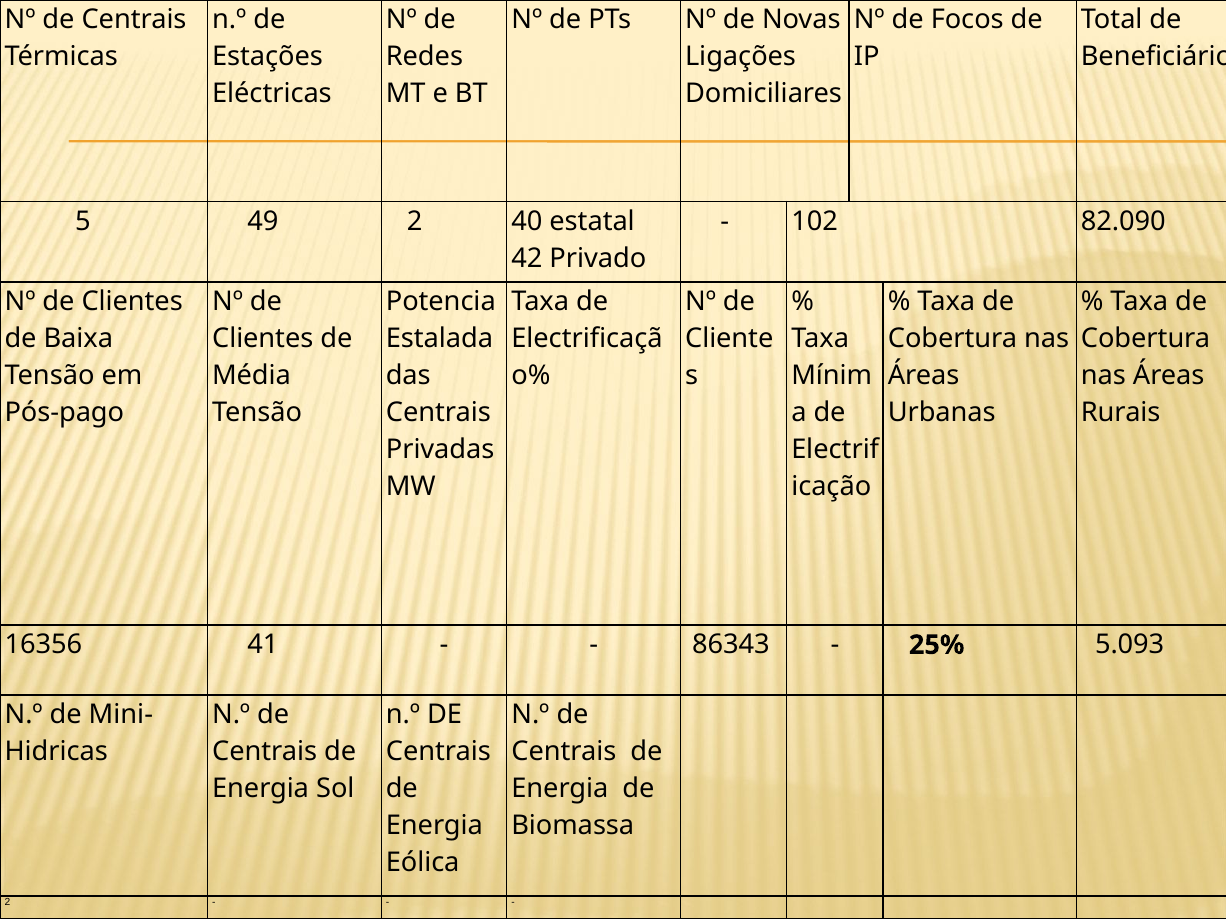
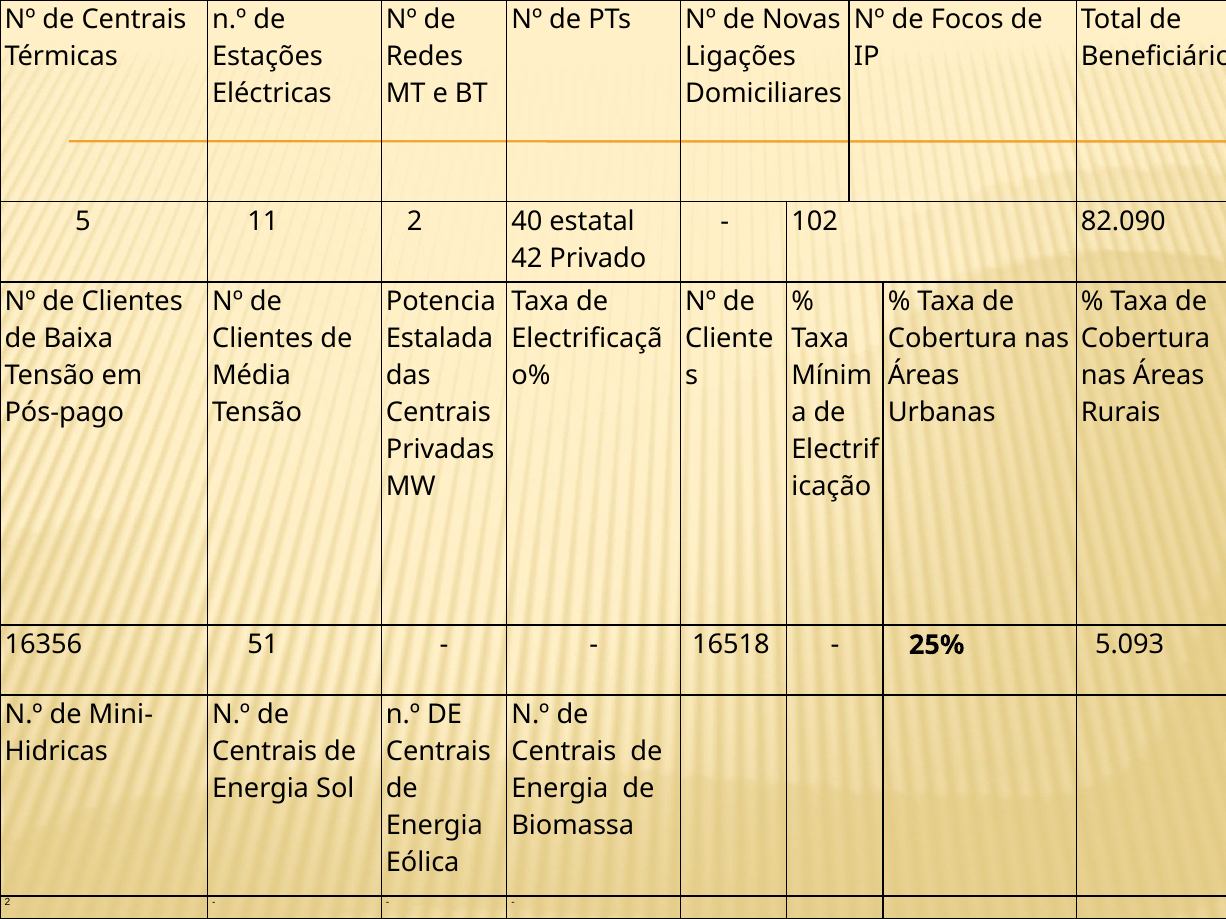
49: 49 -> 11
41: 41 -> 51
86343: 86343 -> 16518
